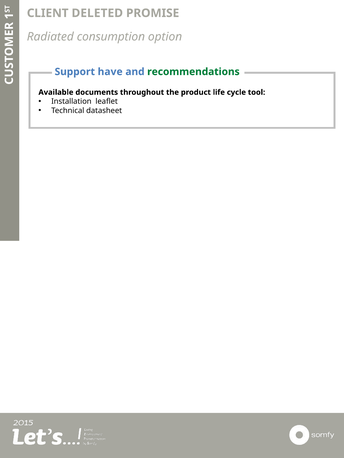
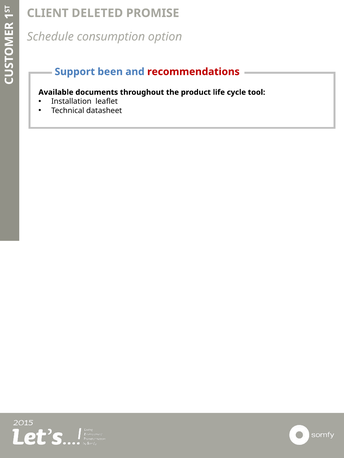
Radiated: Radiated -> Schedule
have: have -> been
recommendations colour: green -> red
